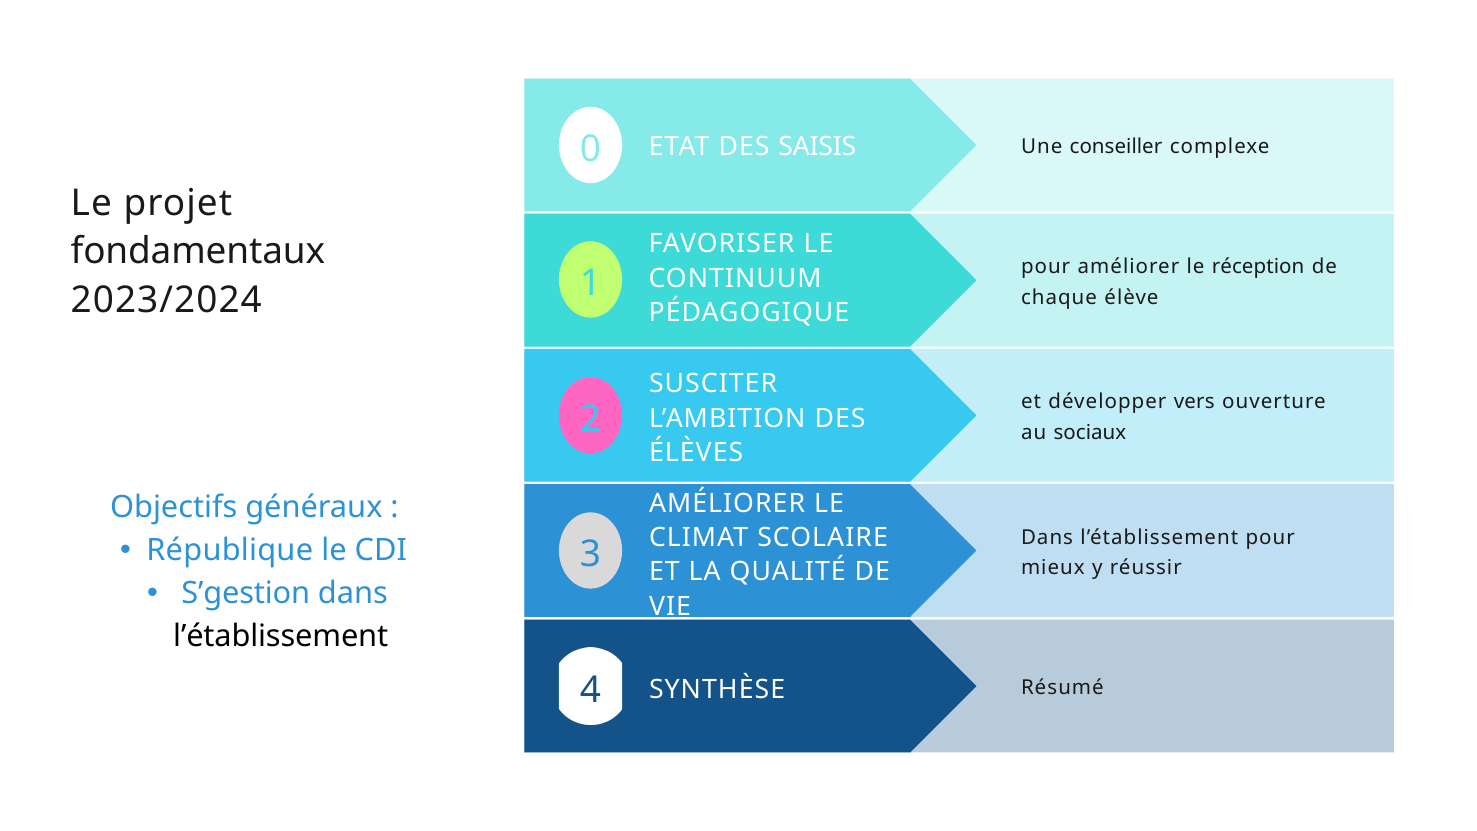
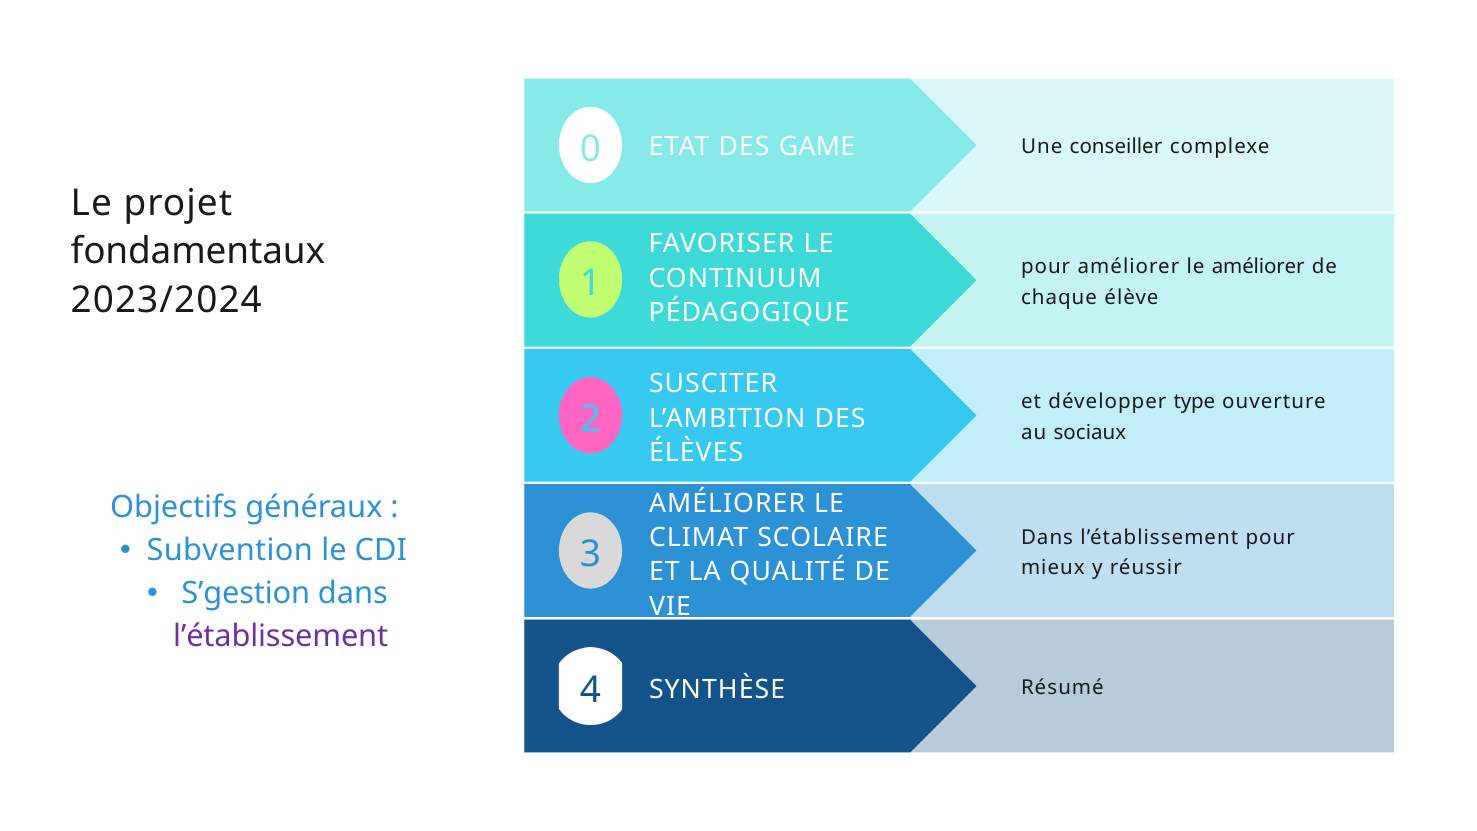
SAISIS: SAISIS -> GAME
le réception: réception -> améliorer
vers: vers -> type
République: République -> Subvention
l’établissement at (281, 637) colour: black -> purple
